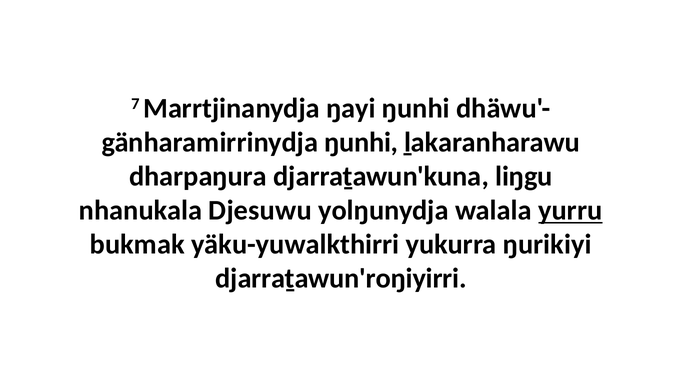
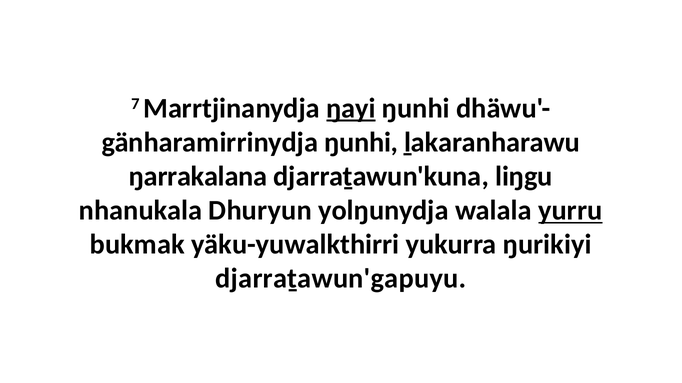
ŋayi underline: none -> present
dharpaŋura: dharpaŋura -> ŋarrakalana
Djesuwu: Djesuwu -> Dhuryun
djarraṯawun'roŋiyirri: djarraṯawun'roŋiyirri -> djarraṯawun'gapuyu
